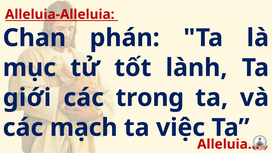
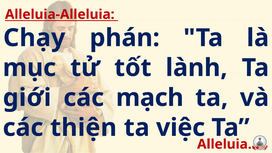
Chan: Chan -> Chạy
trong: trong -> mạch
mạch: mạch -> thiện
